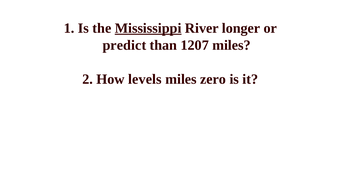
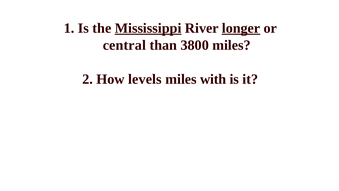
longer underline: none -> present
predict: predict -> central
1207: 1207 -> 3800
zero: zero -> with
